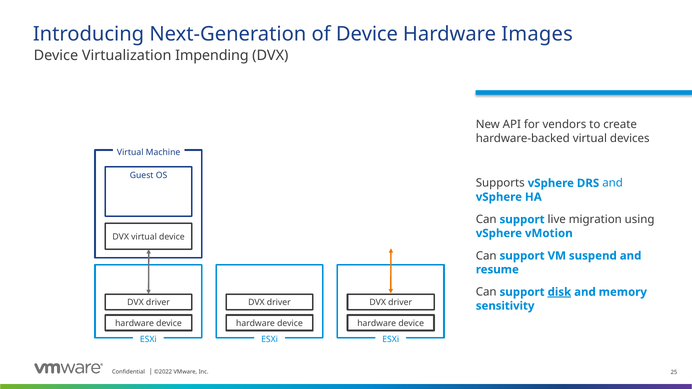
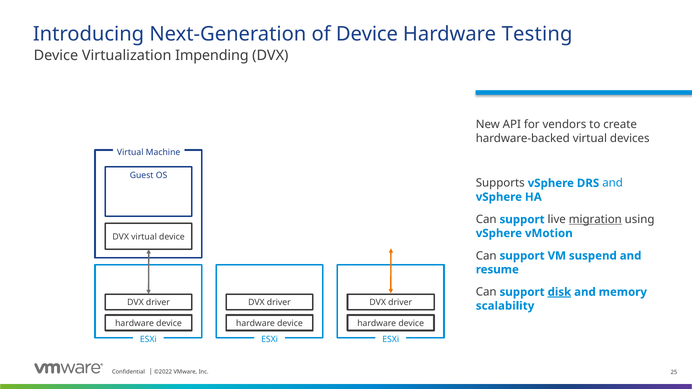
Images: Images -> Testing
migration underline: none -> present
sensitivity: sensitivity -> scalability
